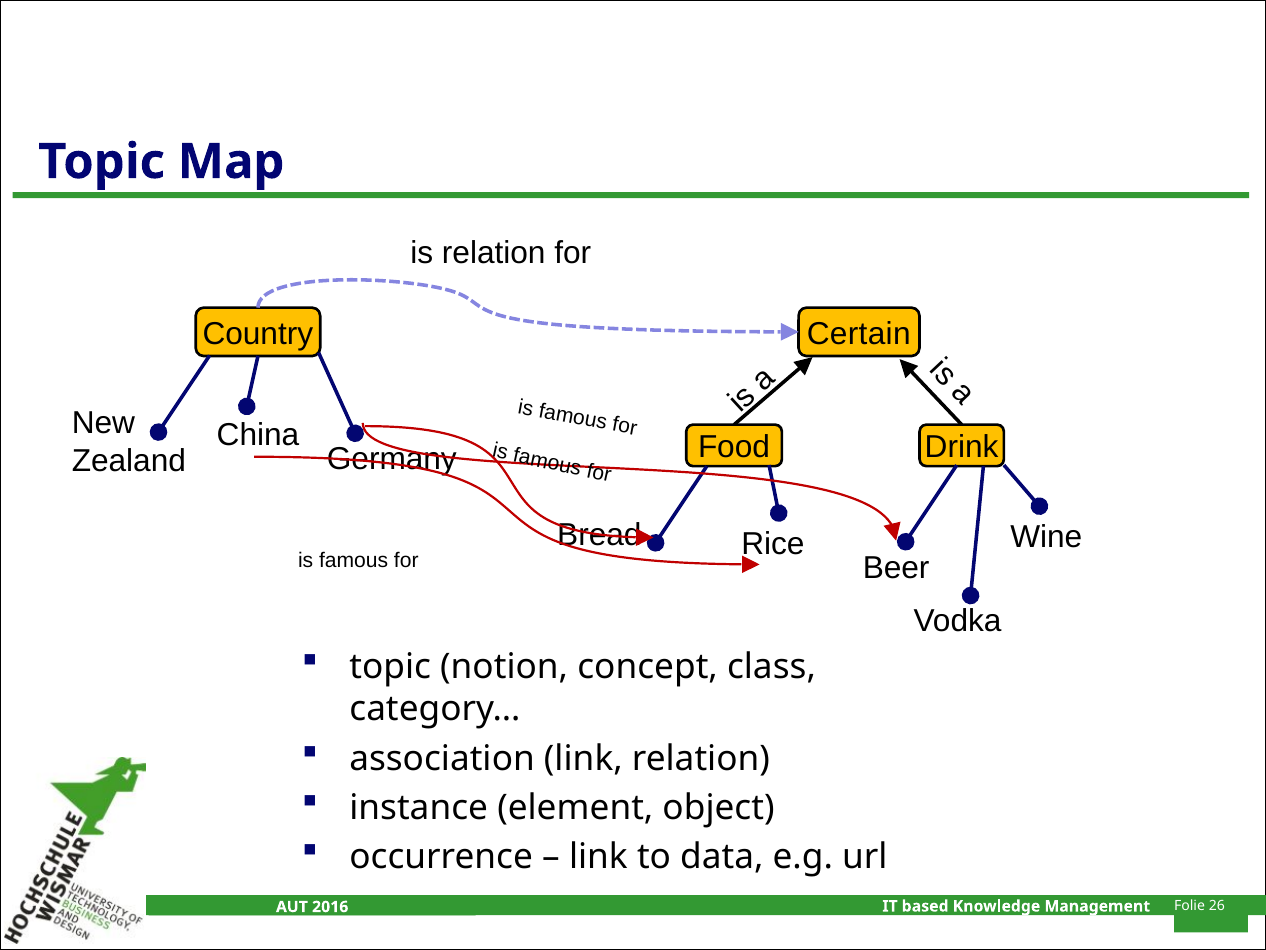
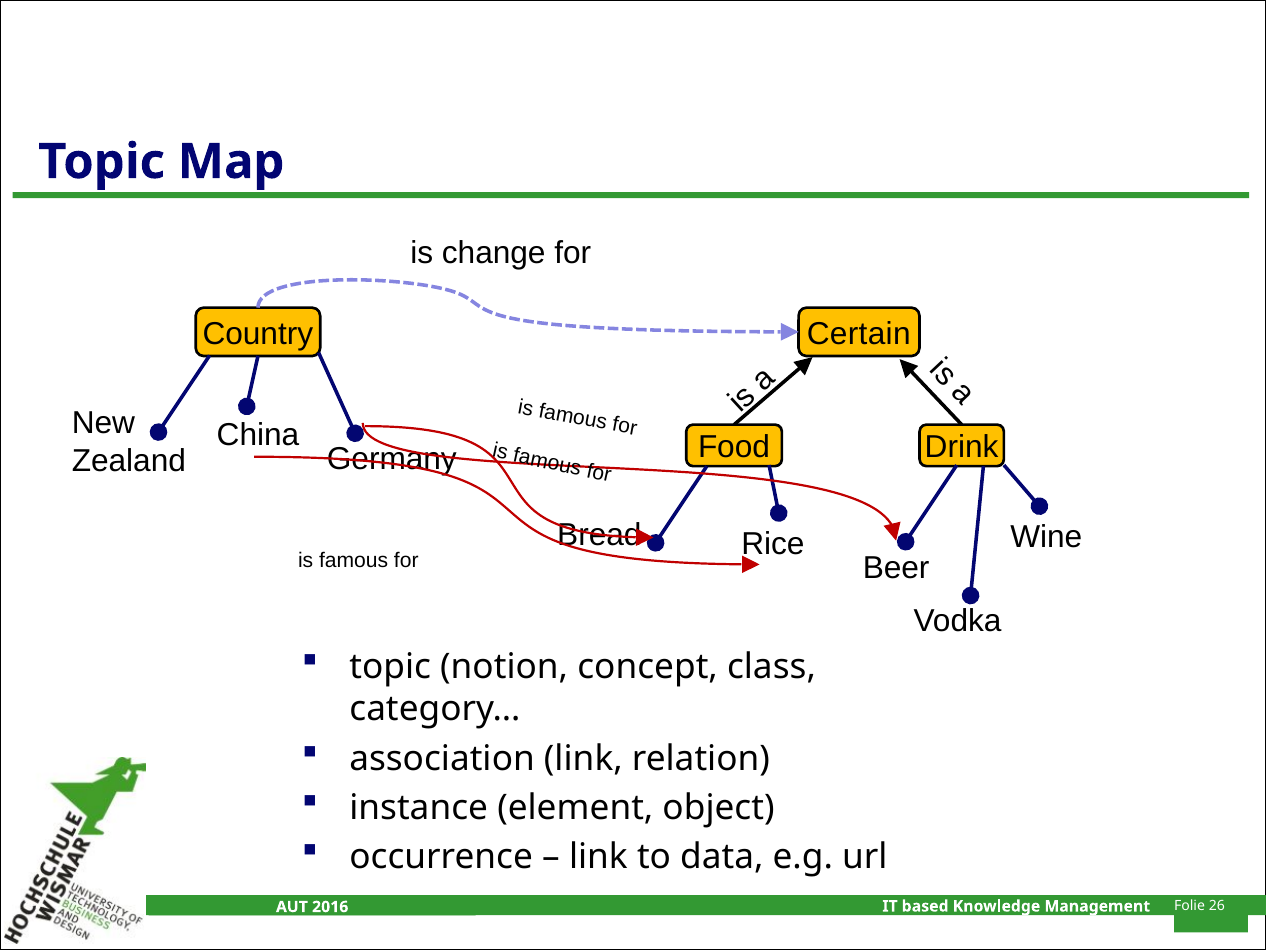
is relation: relation -> change
